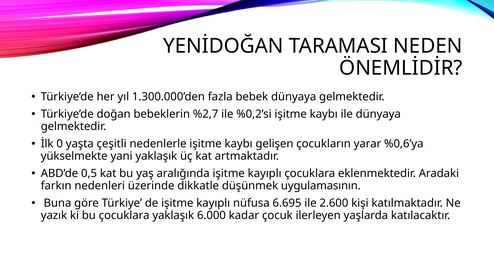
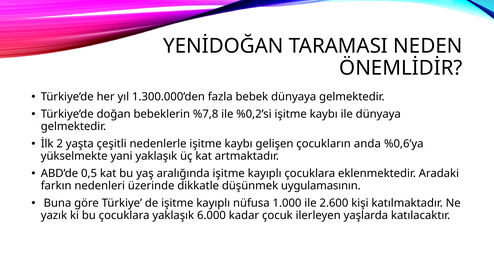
%2,7: %2,7 -> %7,8
0: 0 -> 2
yarar: yarar -> anda
6.695: 6.695 -> 1.000
